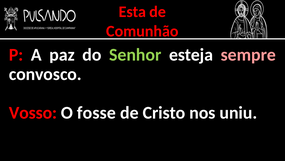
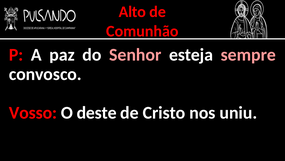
Esta: Esta -> Alto
Senhor colour: light green -> pink
fosse: fosse -> deste
